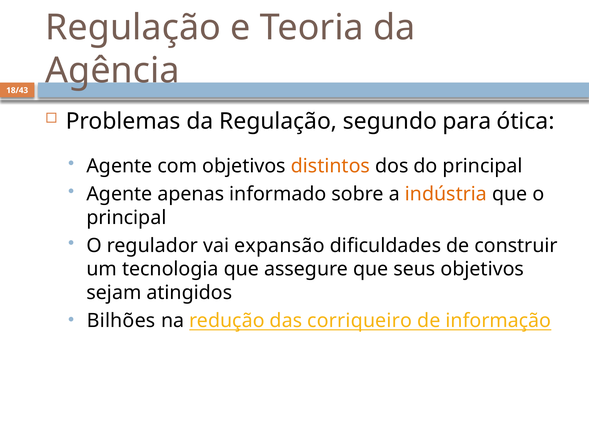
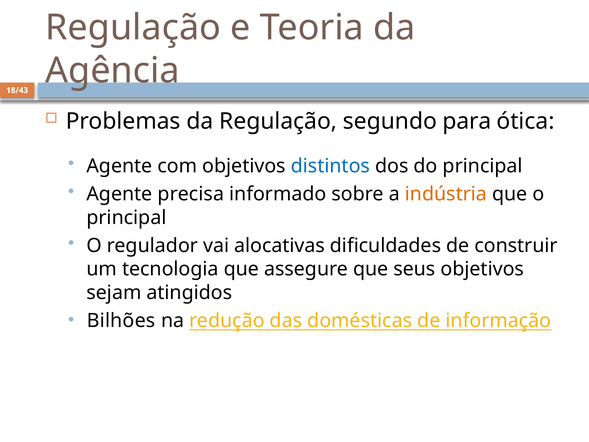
distintos colour: orange -> blue
apenas: apenas -> precisa
expansão: expansão -> alocativas
corriqueiro: corriqueiro -> domésticas
